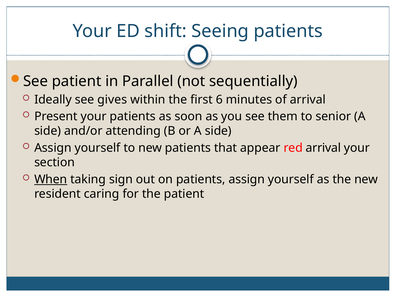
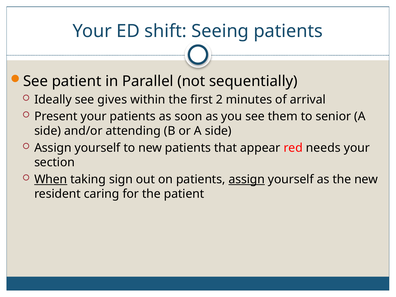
6: 6 -> 2
red arrival: arrival -> needs
assign at (247, 179) underline: none -> present
